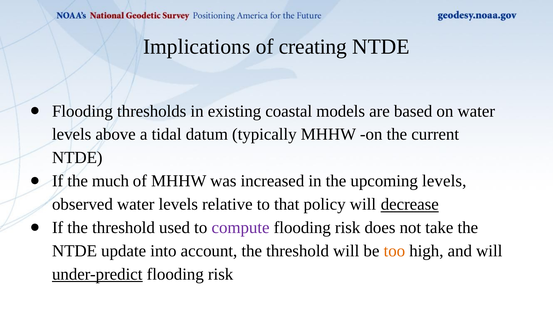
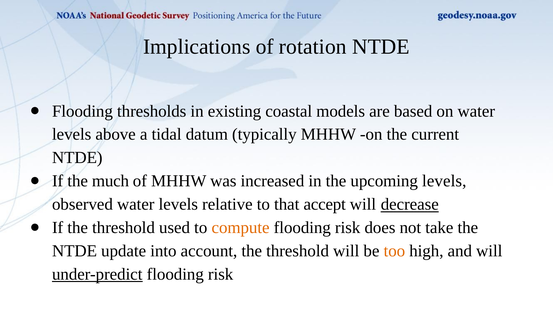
creating: creating -> rotation
policy: policy -> accept
compute colour: purple -> orange
